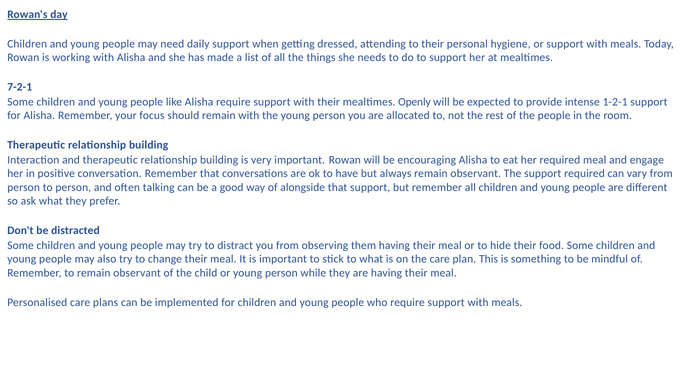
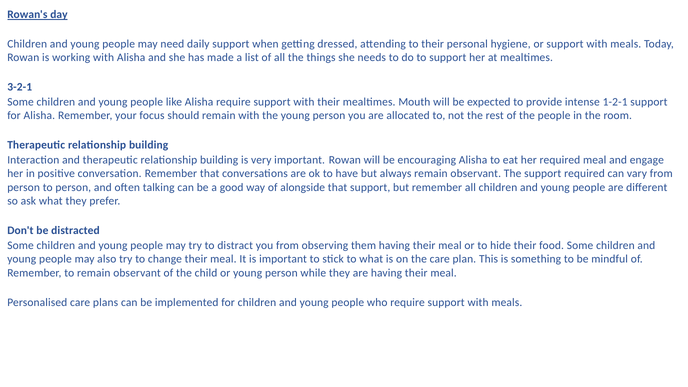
7-2-1: 7-2-1 -> 3-2-1
Openly: Openly -> Mouth
